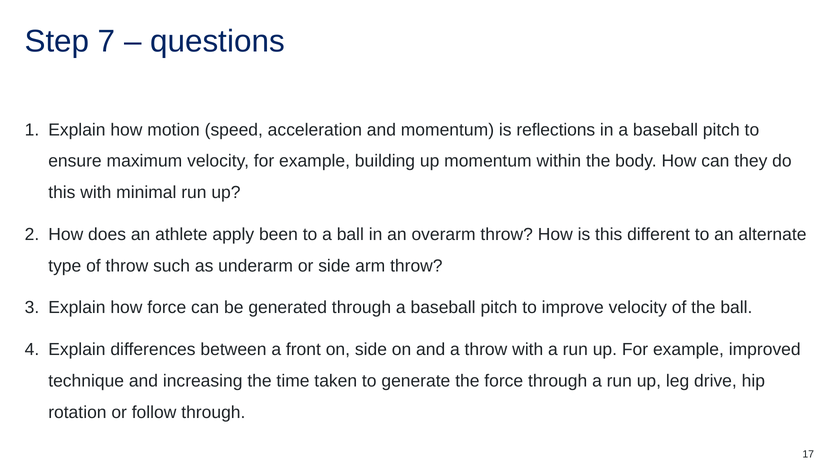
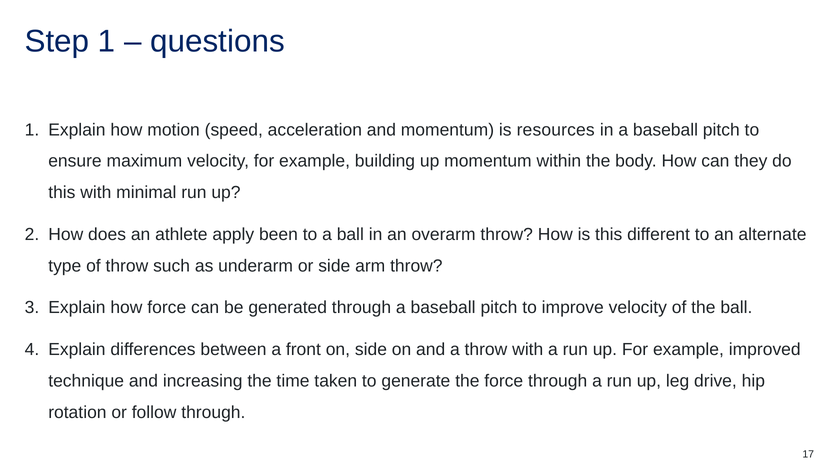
Step 7: 7 -> 1
reflections: reflections -> resources
